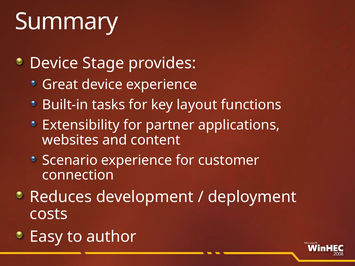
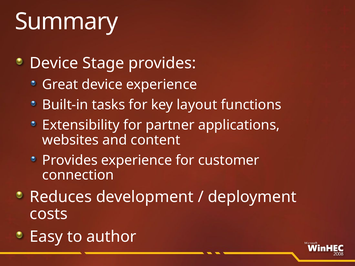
Scenario at (70, 160): Scenario -> Provides
